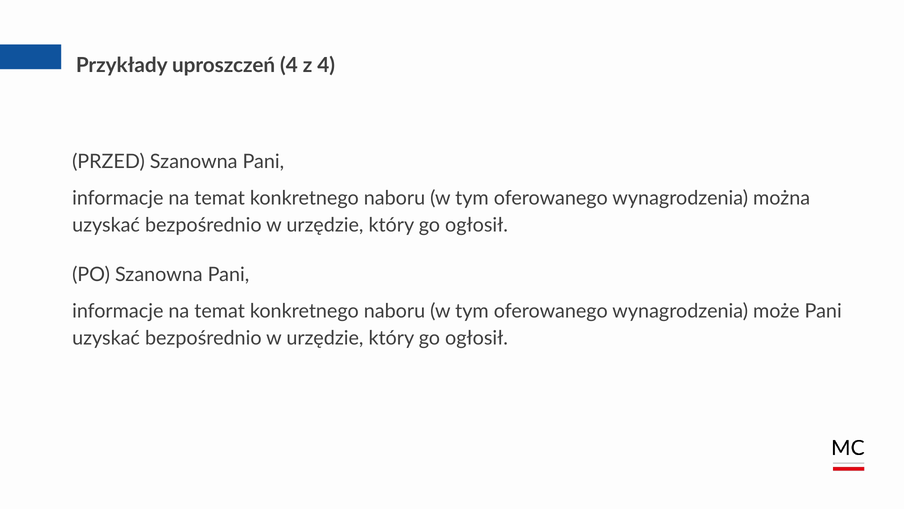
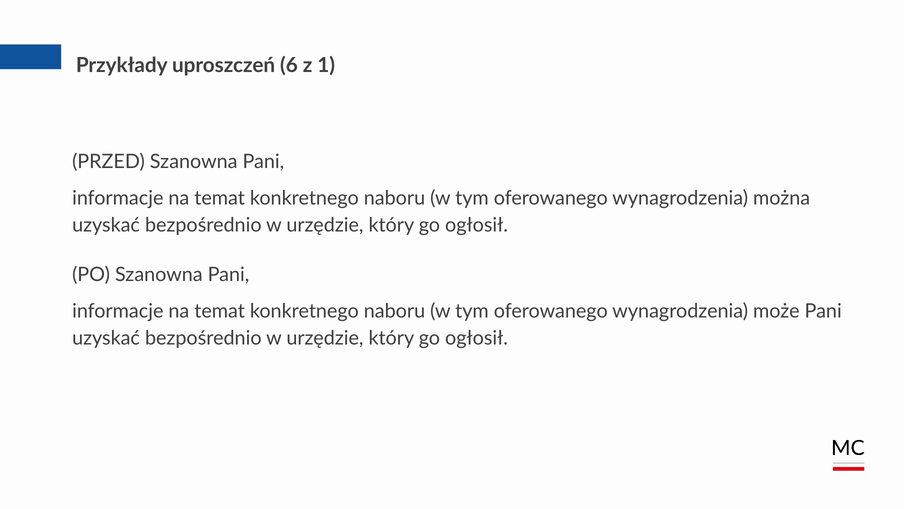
uproszczeń 4: 4 -> 6
z 4: 4 -> 1
